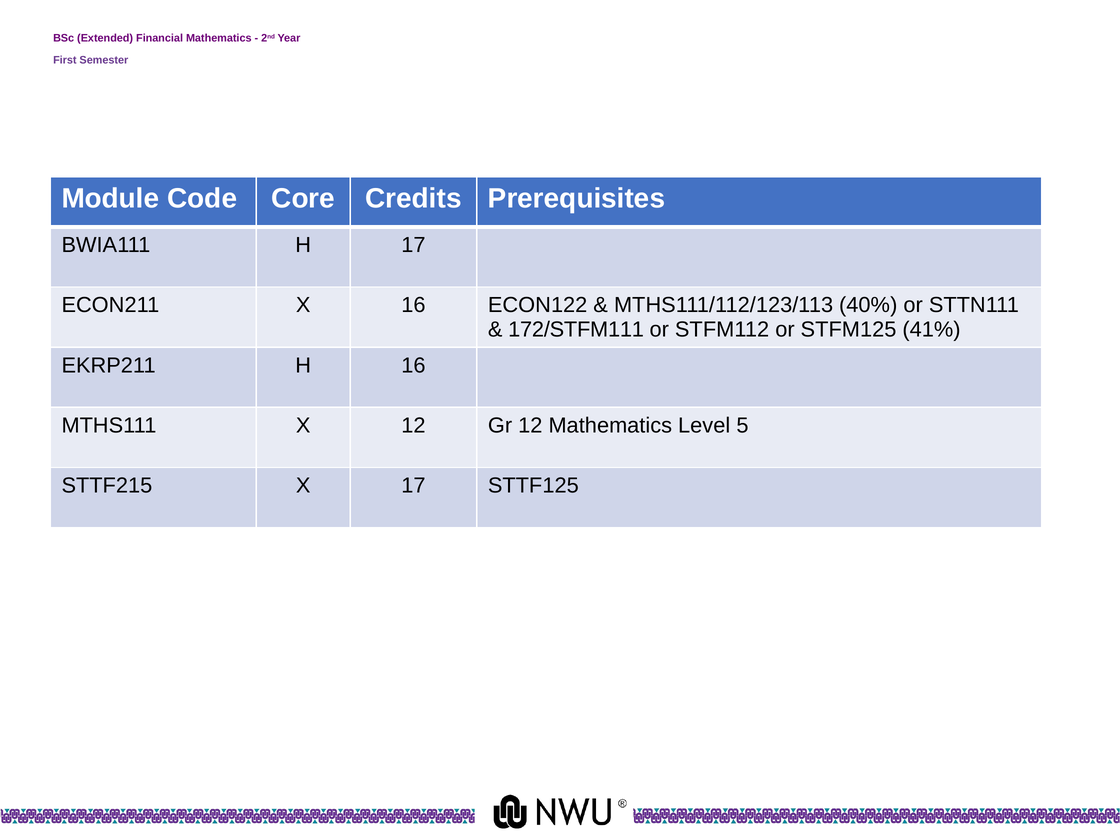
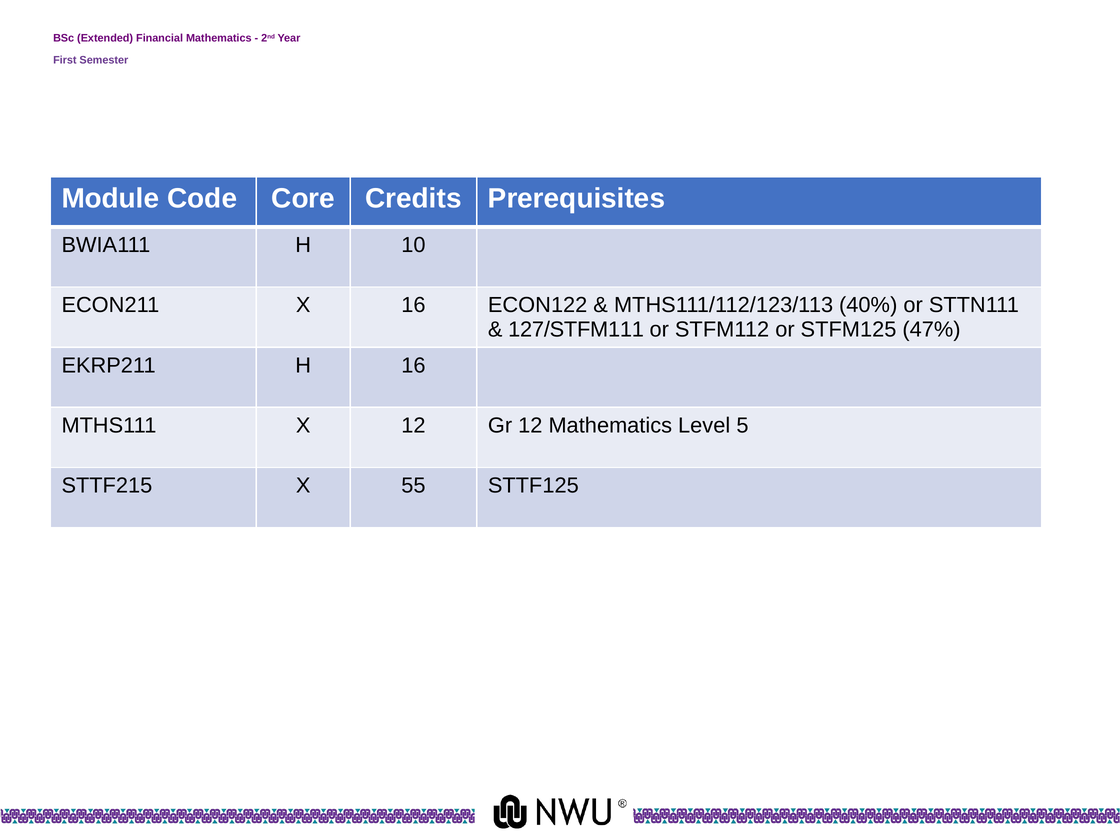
H 17: 17 -> 10
172/STFM111: 172/STFM111 -> 127/STFM111
41%: 41% -> 47%
X 17: 17 -> 55
